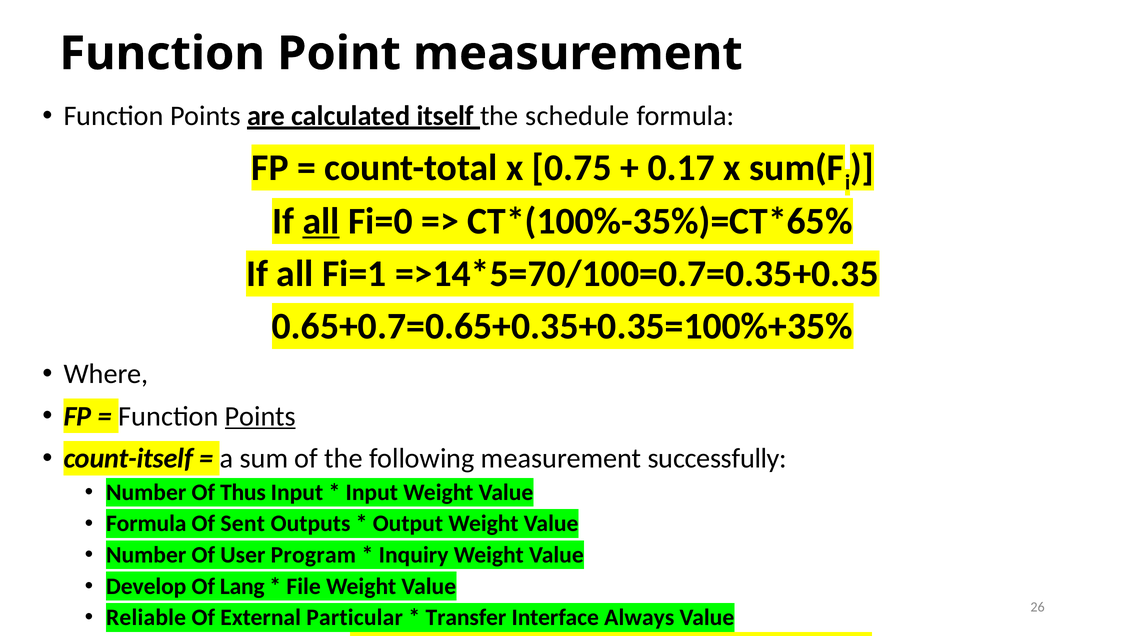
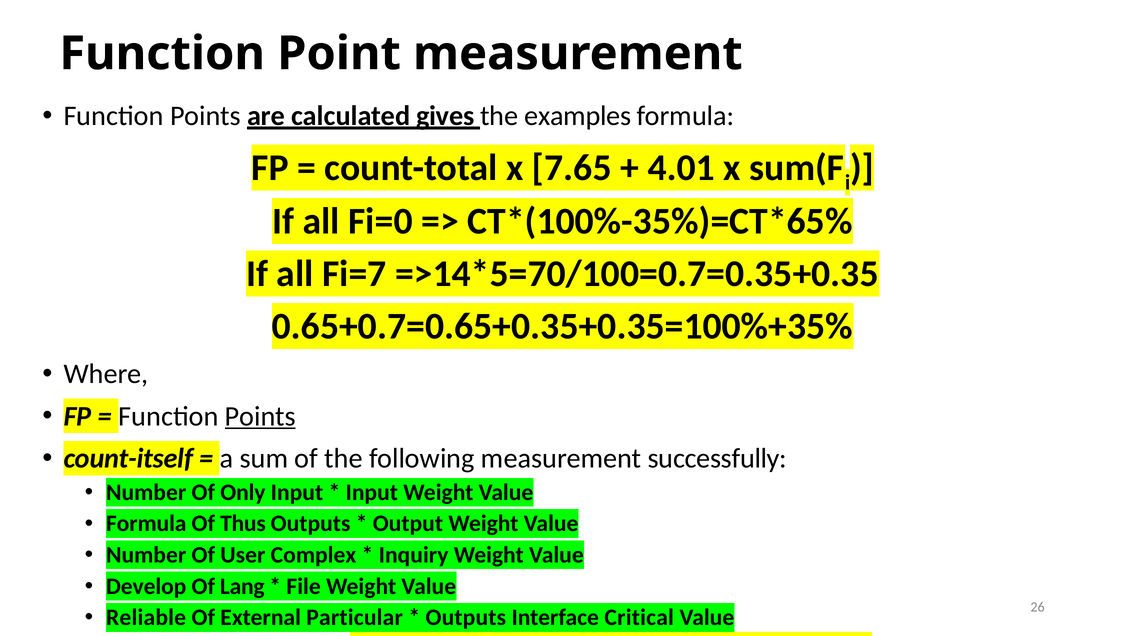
itself: itself -> gives
schedule: schedule -> examples
0.75: 0.75 -> 7.65
0.17: 0.17 -> 4.01
all at (321, 221) underline: present -> none
Fi=1: Fi=1 -> Fi=7
Thus: Thus -> Only
Sent: Sent -> Thus
Program: Program -> Complex
Transfer at (466, 618): Transfer -> Outputs
Always: Always -> Critical
